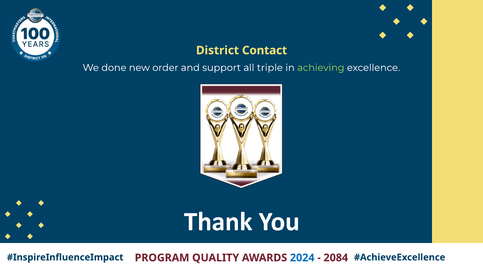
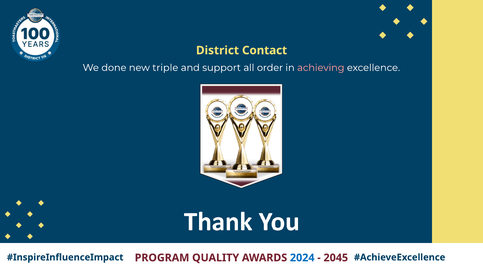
order: order -> triple
triple: triple -> order
achieving colour: light green -> pink
2084: 2084 -> 2045
